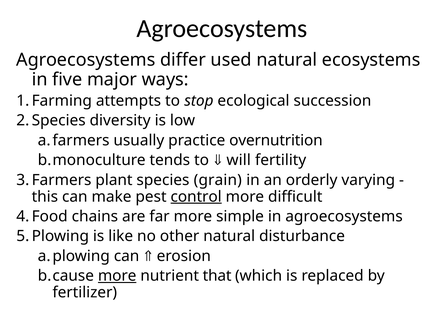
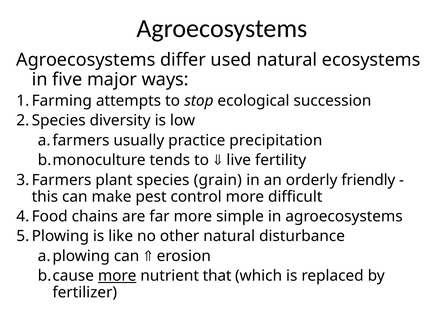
overnutrition: overnutrition -> precipitation
will: will -> live
varying: varying -> friendly
control underline: present -> none
